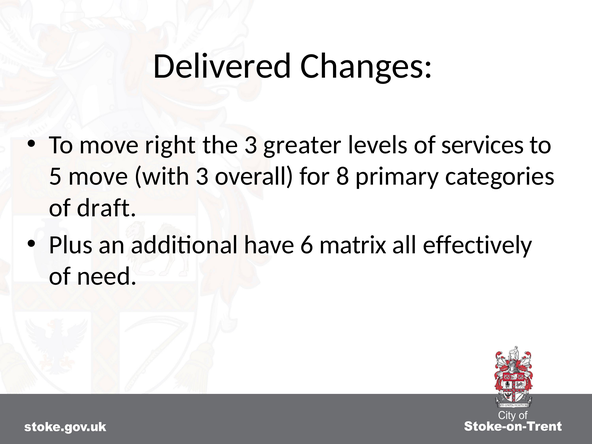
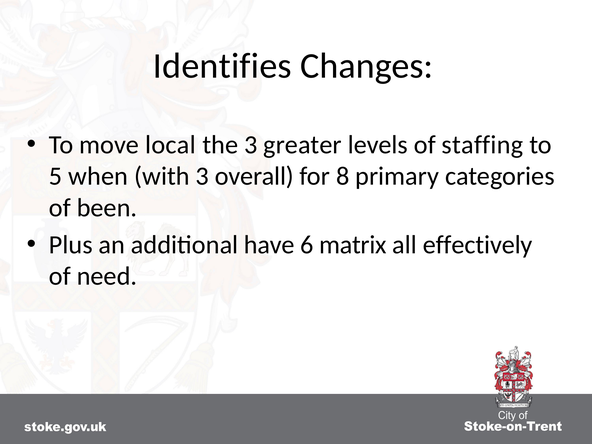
Delivered: Delivered -> Identifies
right: right -> local
services: services -> staffing
5 move: move -> when
draft: draft -> been
